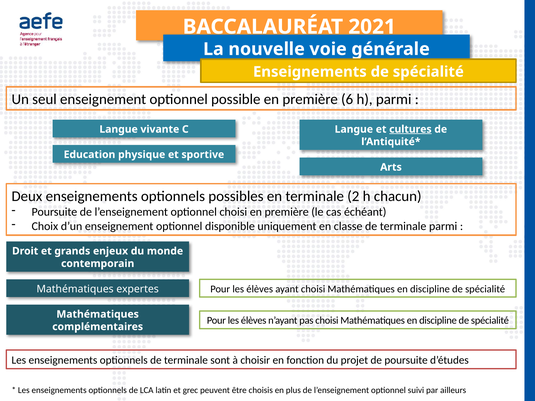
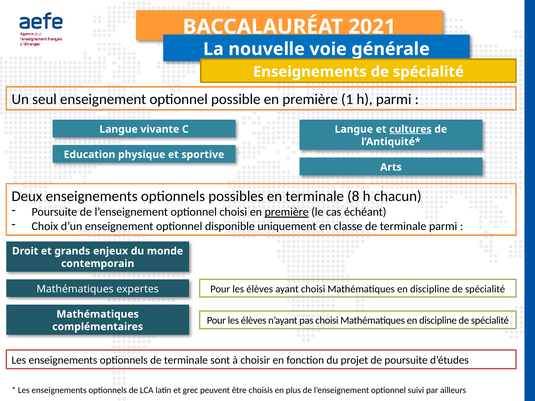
6: 6 -> 1
2: 2 -> 8
première at (287, 212) underline: none -> present
